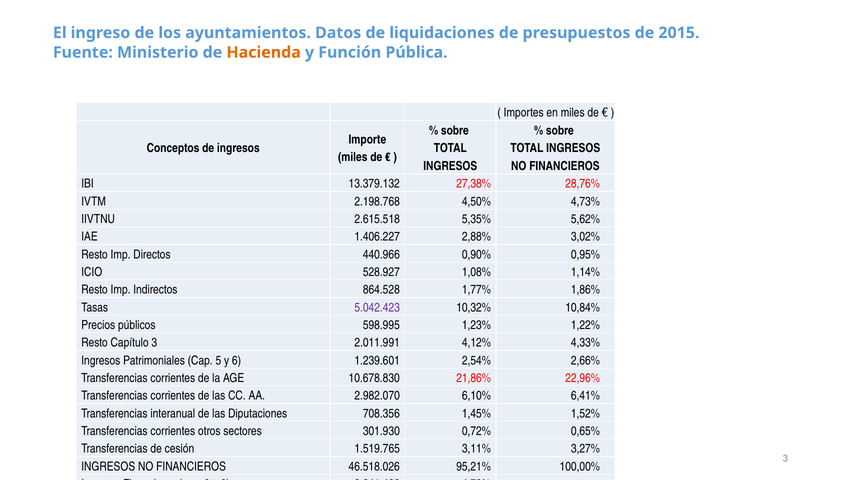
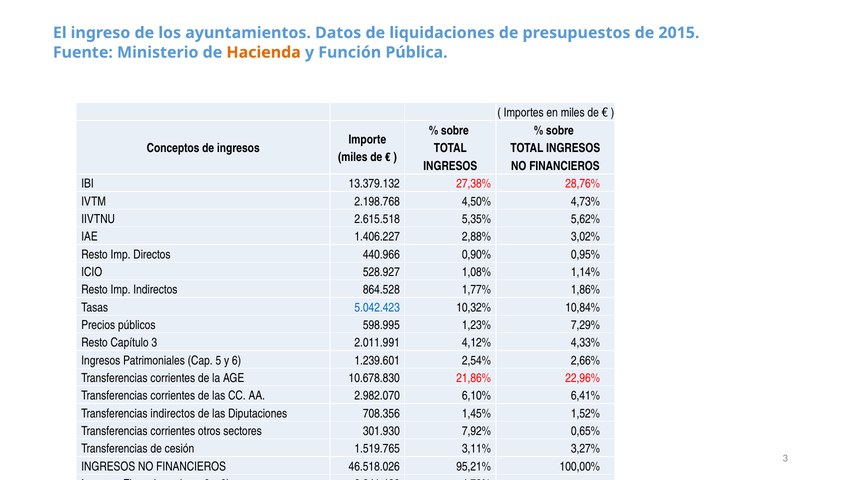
5.042.423 colour: purple -> blue
1,22%: 1,22% -> 7,29%
Transferencias interanual: interanual -> indirectos
0,72%: 0,72% -> 7,92%
